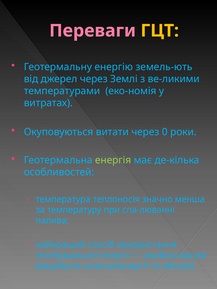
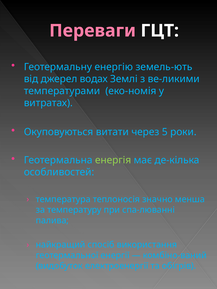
ГЦТ colour: yellow -> white
джерел через: через -> водах
0: 0 -> 5
